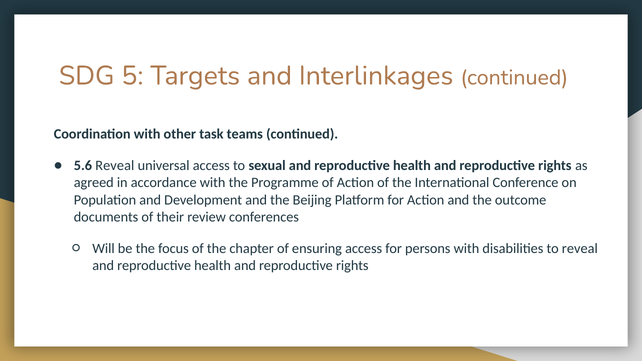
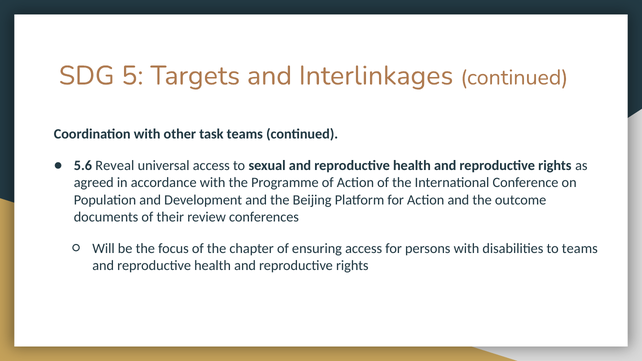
to reveal: reveal -> teams
